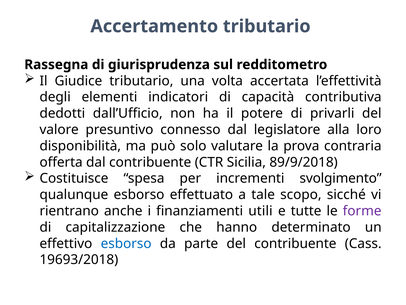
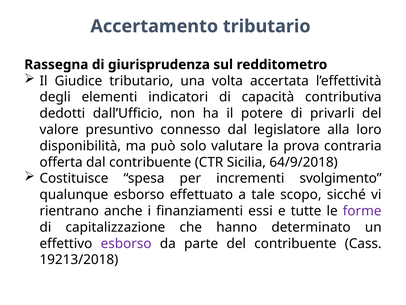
89/9/2018: 89/9/2018 -> 64/9/2018
utili: utili -> essi
esborso at (126, 243) colour: blue -> purple
19693/2018: 19693/2018 -> 19213/2018
